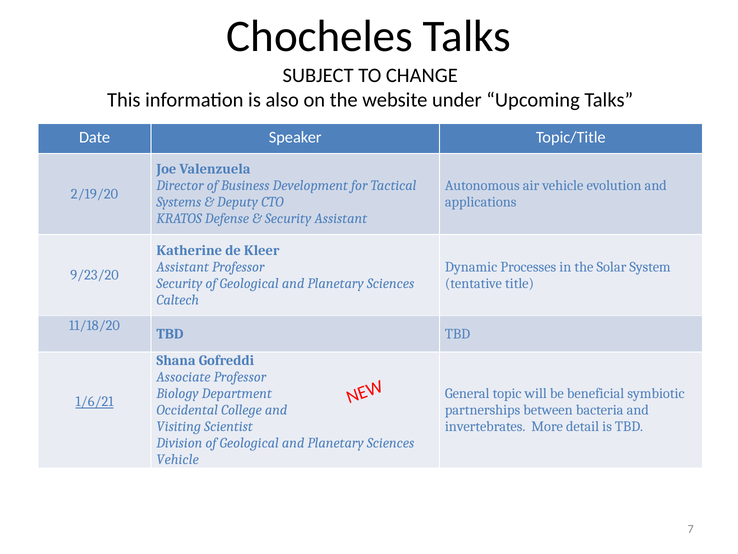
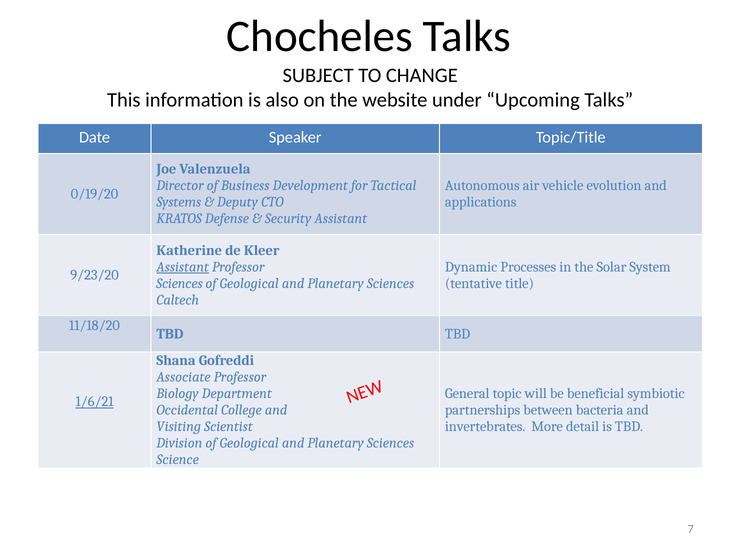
2/19/20: 2/19/20 -> 0/19/20
Assistant at (183, 267) underline: none -> present
Security at (179, 283): Security -> Sciences
Vehicle at (178, 459): Vehicle -> Science
